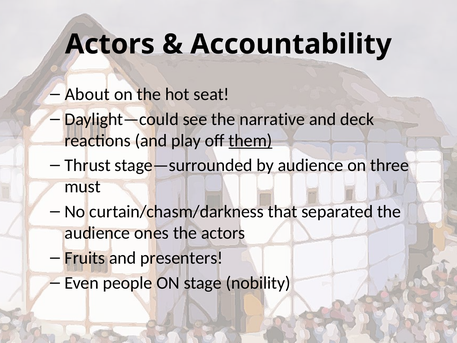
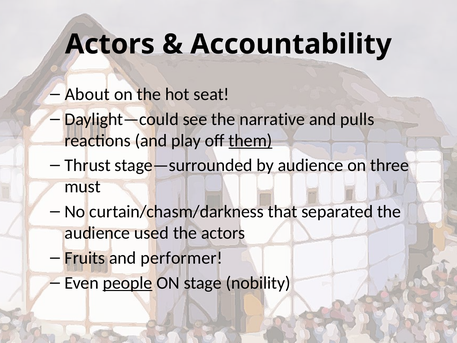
deck: deck -> pulls
ones: ones -> used
presenters: presenters -> performer
people underline: none -> present
